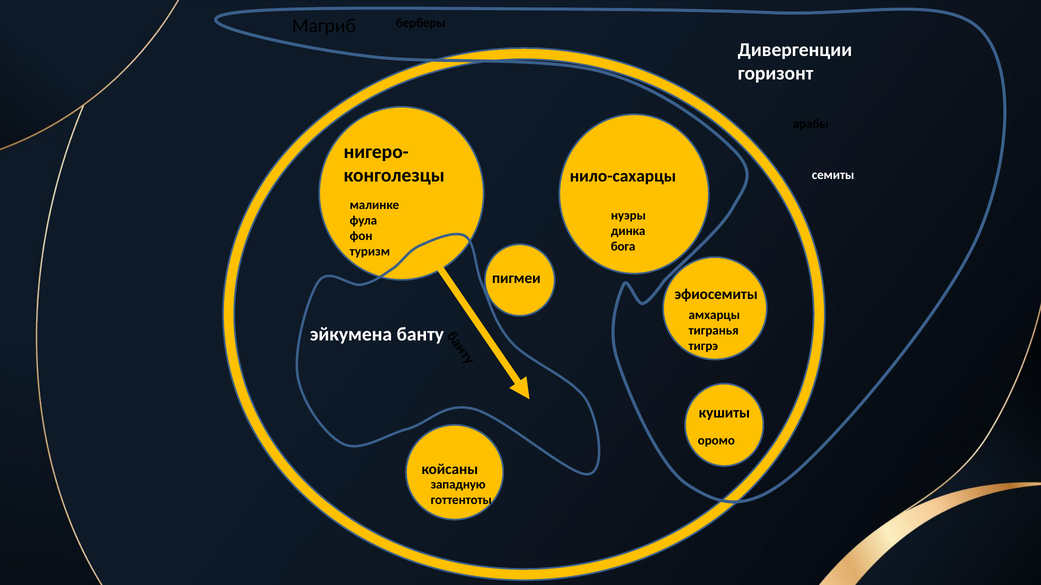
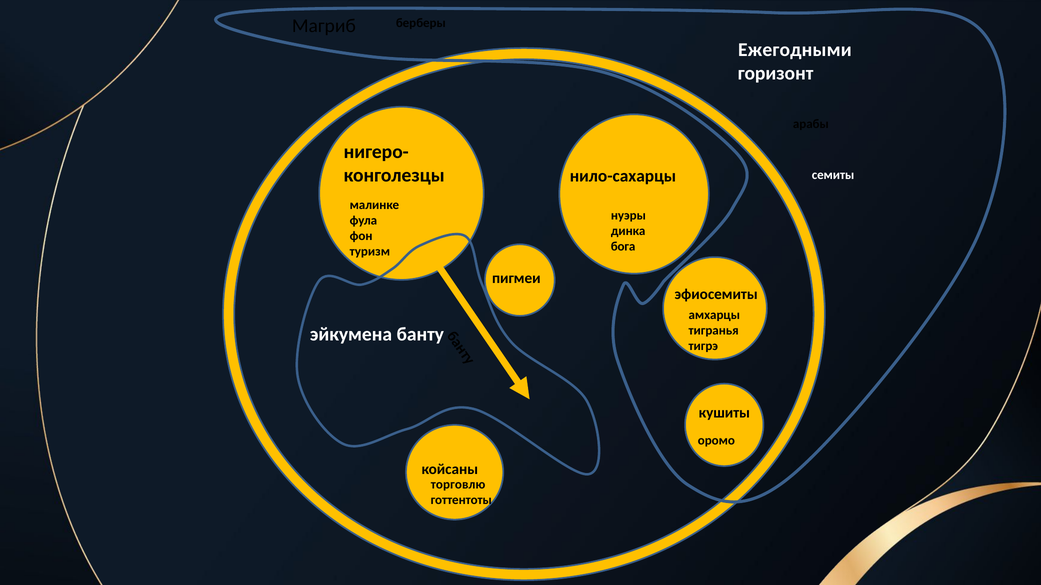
Дивергенции: Дивергенции -> Ежегодными
западную: западную -> торговлю
